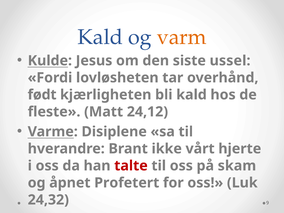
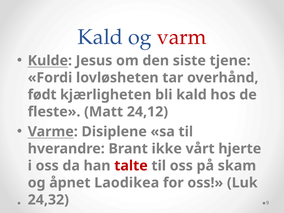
varm colour: orange -> red
ussel: ussel -> tjene
Profetert: Profetert -> Laodikea
